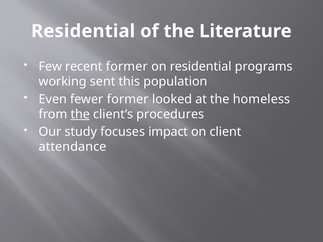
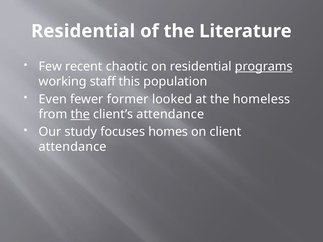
recent former: former -> chaotic
programs underline: none -> present
sent: sent -> staff
client’s procedures: procedures -> attendance
impact: impact -> homes
